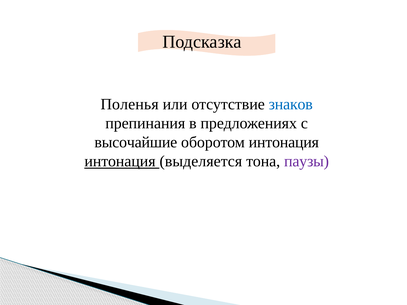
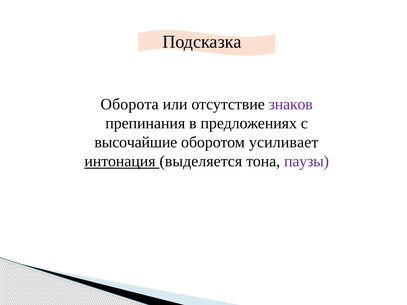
Поленья: Поленья -> Оборота
знаков colour: blue -> purple
оборотом интонация: интонация -> усиливает
